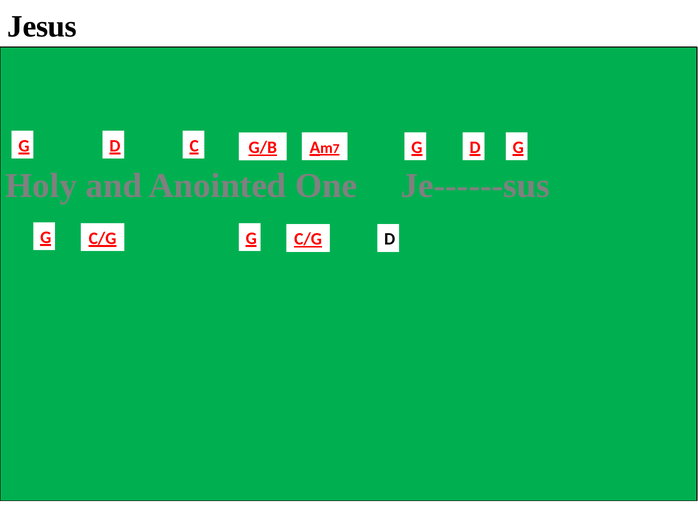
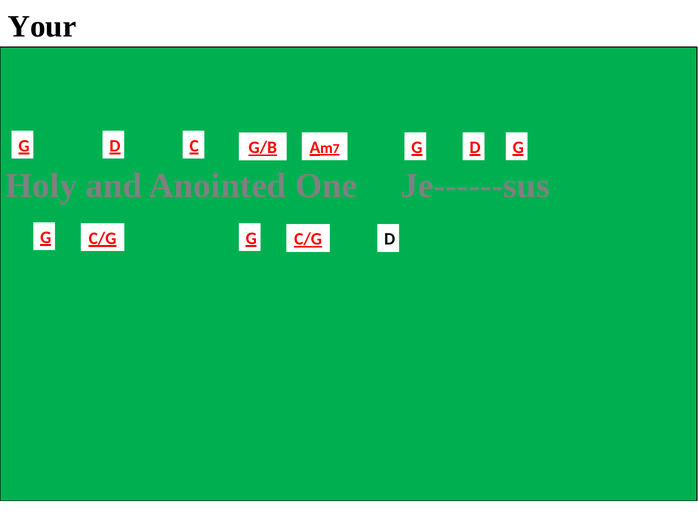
Jesus: Jesus -> Your
